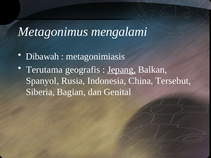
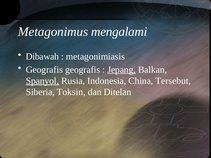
Terutama at (44, 70): Terutama -> Geografis
Spanyol underline: none -> present
Bagian: Bagian -> Toksin
Genital: Genital -> Ditelan
